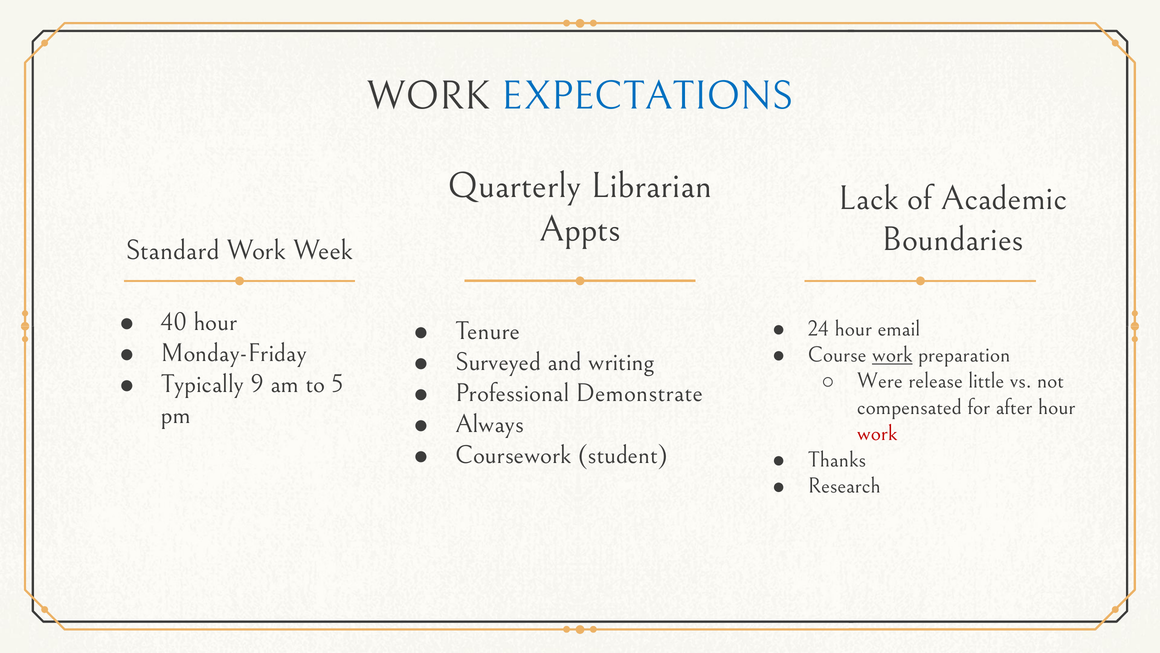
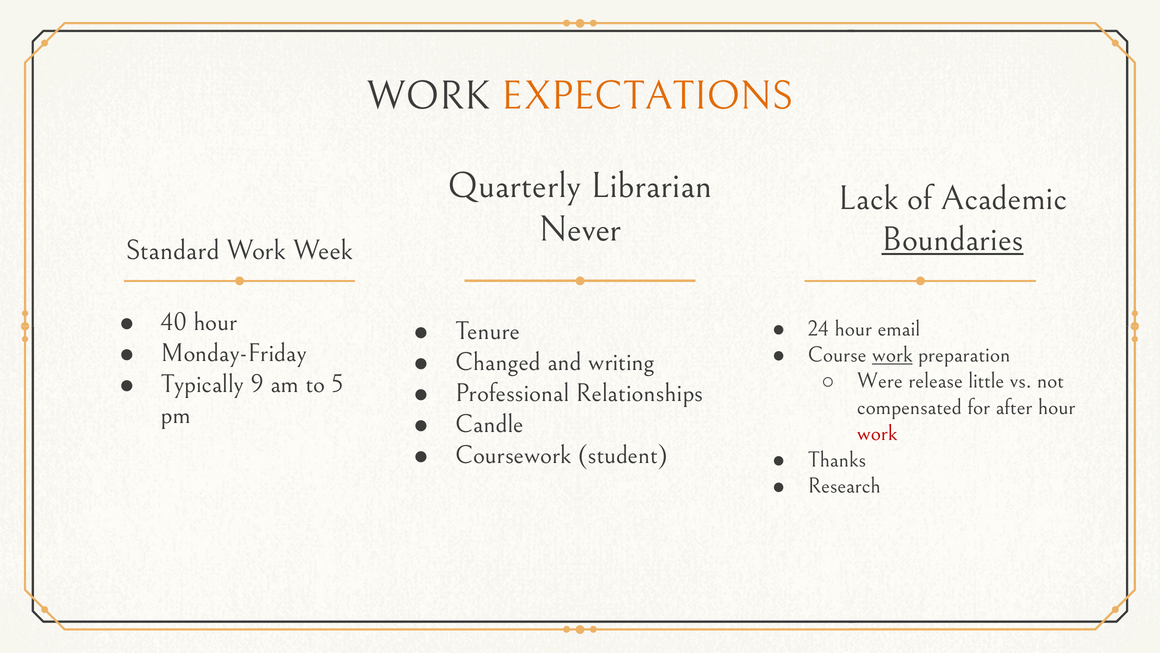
EXPECTATIONS colour: blue -> orange
Appts: Appts -> Never
Boundaries underline: none -> present
Surveyed: Surveyed -> Changed
Demonstrate: Demonstrate -> Relationships
Always: Always -> Candle
